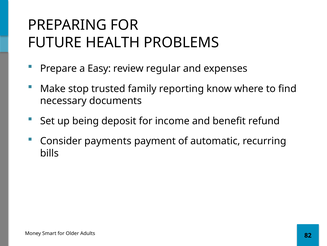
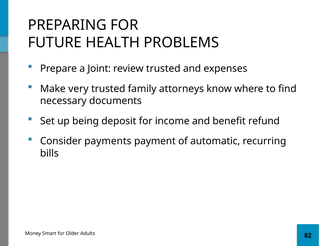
Easy: Easy -> Joint
review regular: regular -> trusted
stop: stop -> very
reporting: reporting -> attorneys
